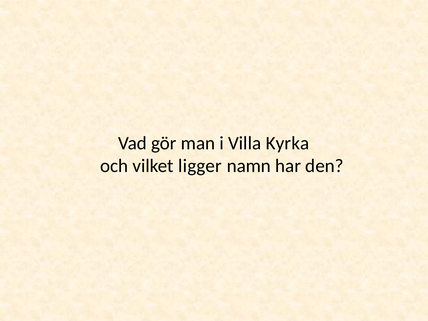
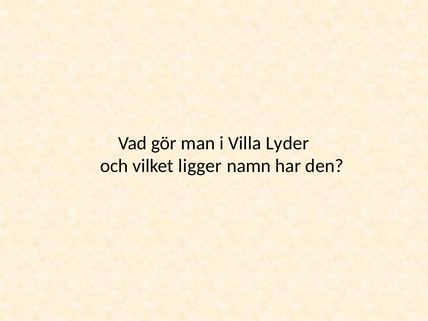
Kyrka: Kyrka -> Lyder
